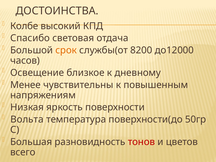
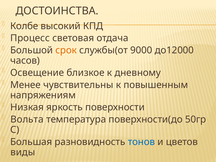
Спасибо: Спасибо -> Процесс
8200: 8200 -> 9000
тонов colour: red -> blue
всего: всего -> виды
